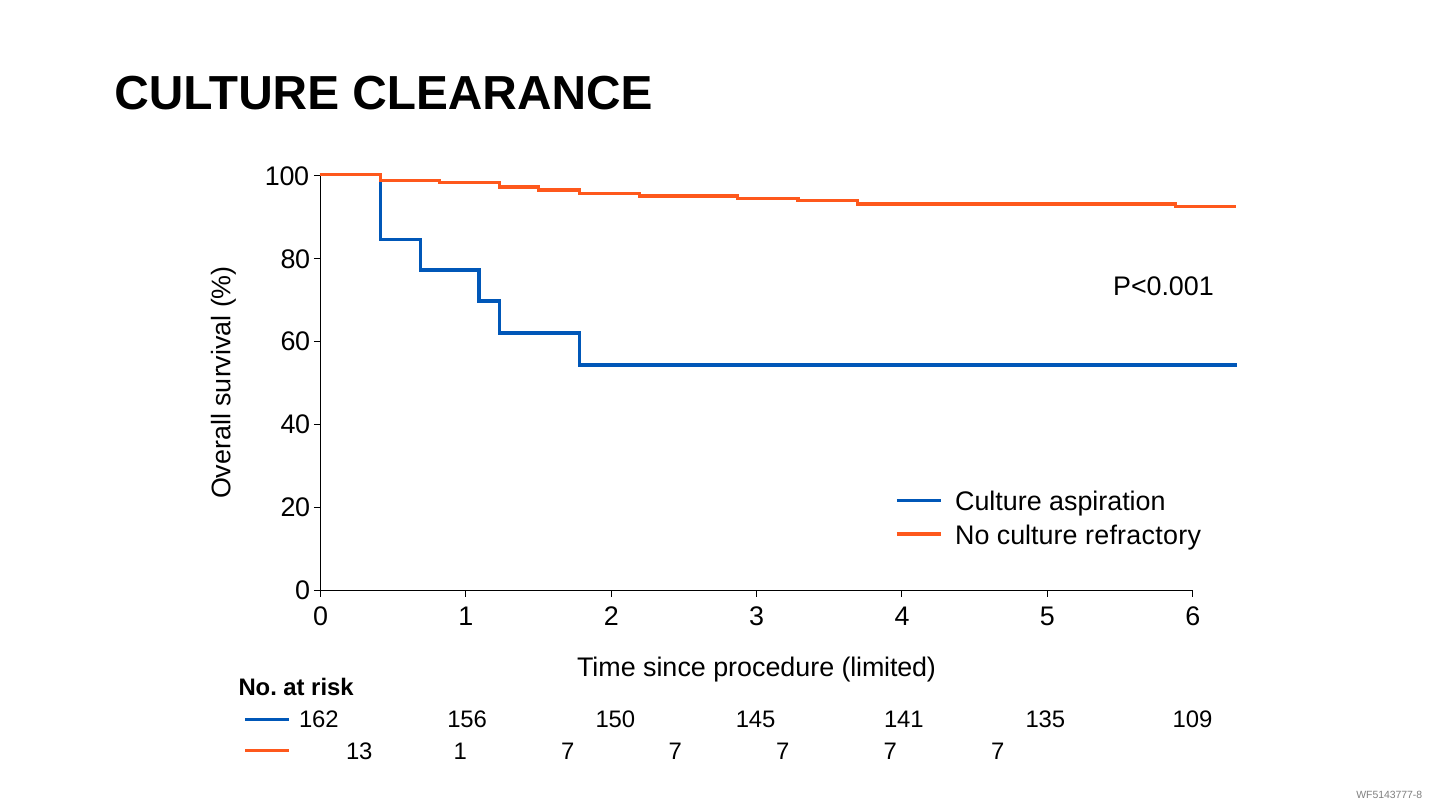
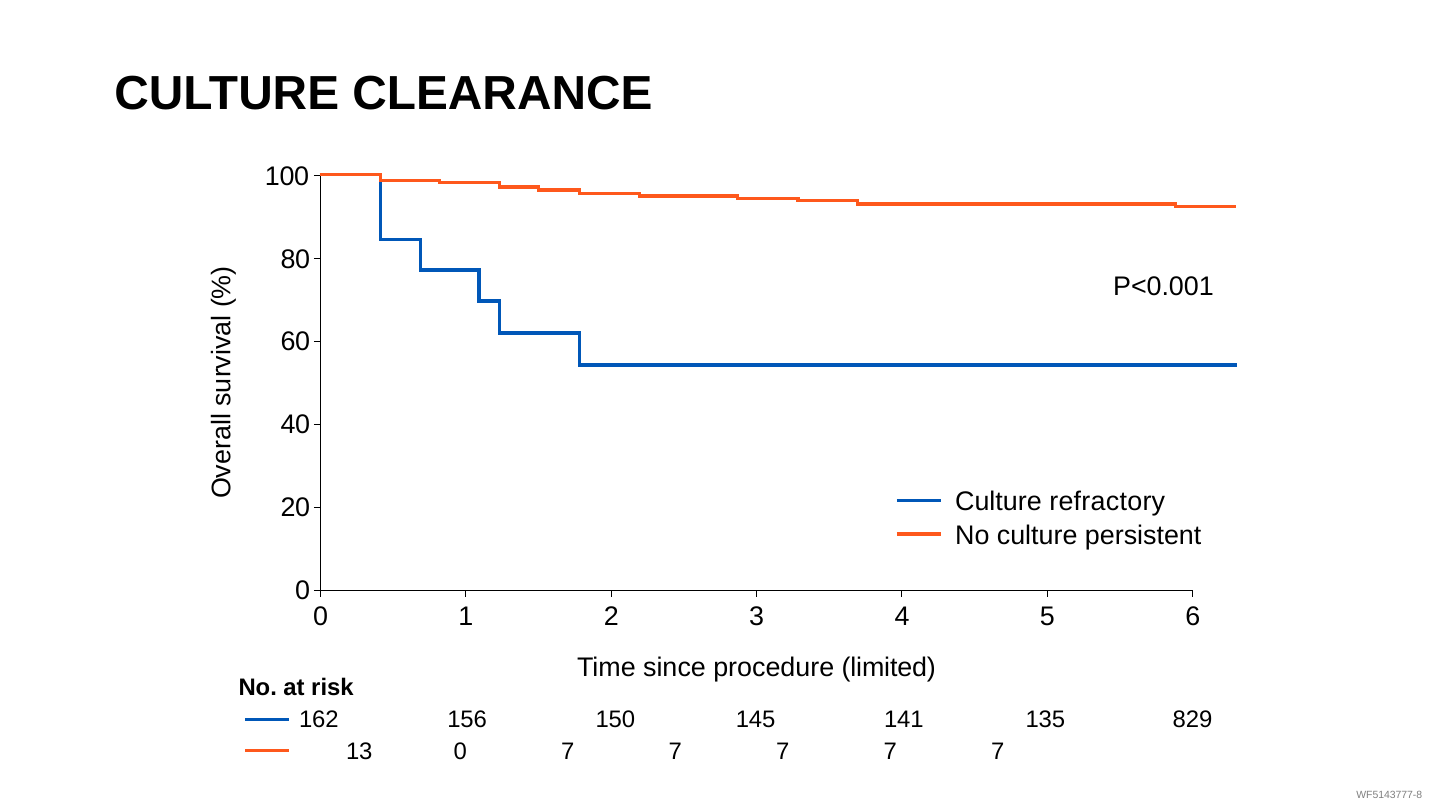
aspiration: aspiration -> refractory
refractory: refractory -> persistent
109: 109 -> 829
13 1: 1 -> 0
